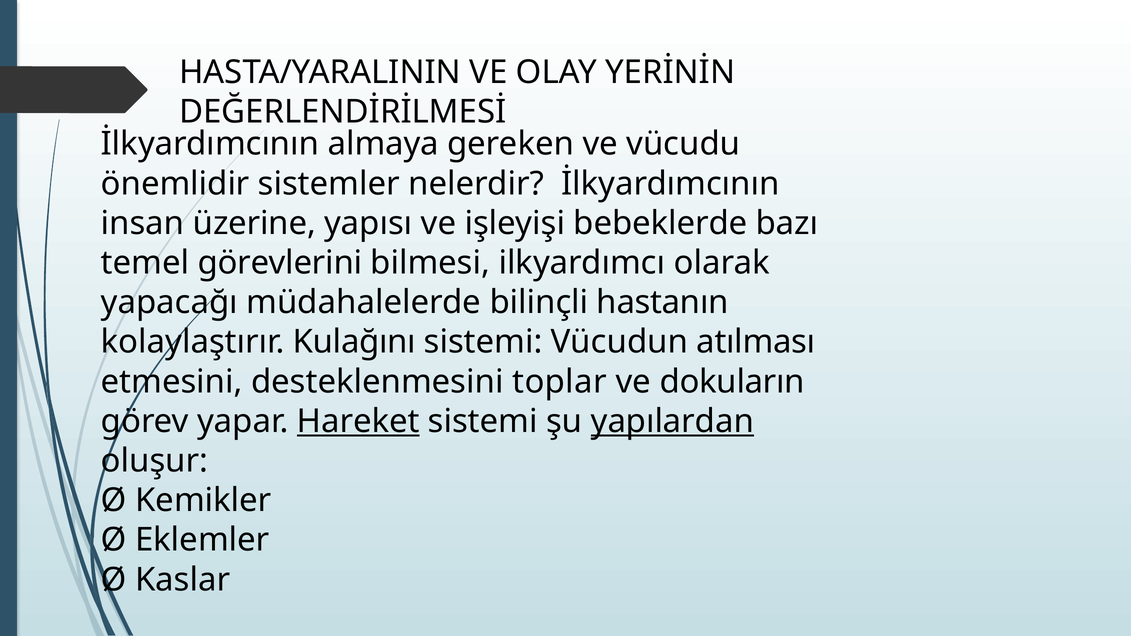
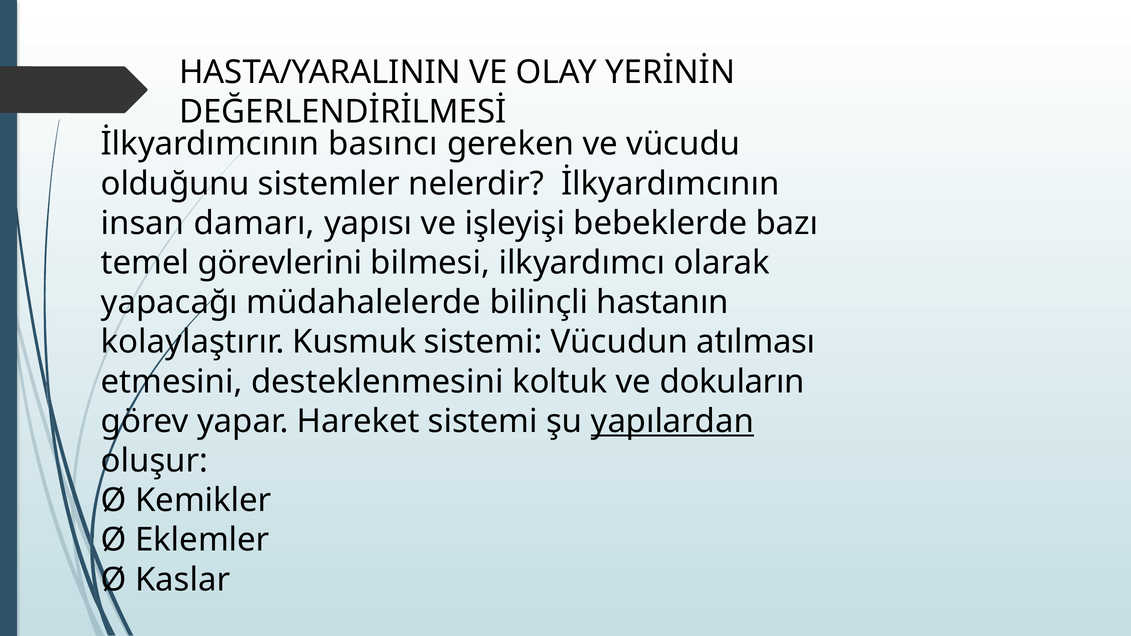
almaya: almaya -> basıncı
önemlidir: önemlidir -> olduğunu
üzerine: üzerine -> damarı
Kulağını: Kulağını -> Kusmuk
toplar: toplar -> koltuk
Hareket underline: present -> none
